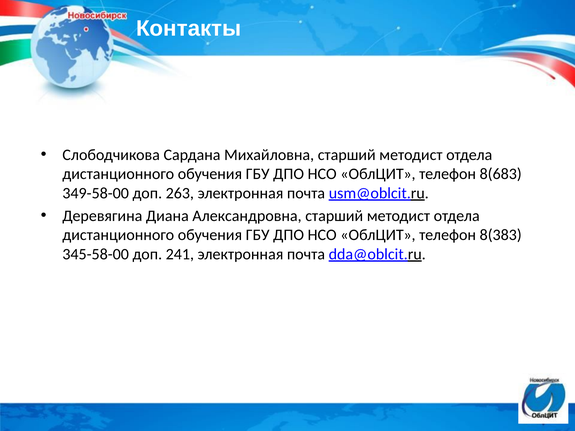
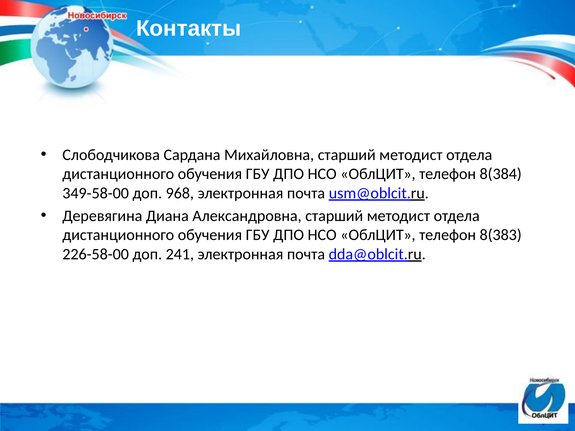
8(683: 8(683 -> 8(384
263: 263 -> 968
345-58-00: 345-58-00 -> 226-58-00
